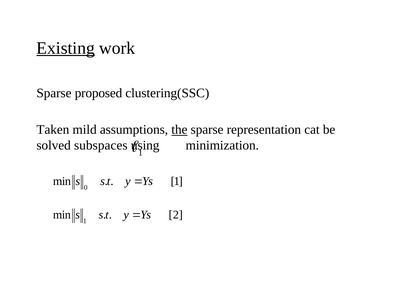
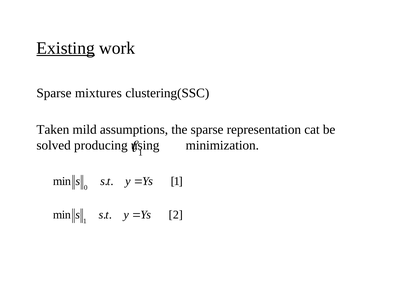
proposed: proposed -> mixtures
the underline: present -> none
subspaces: subspaces -> producing
